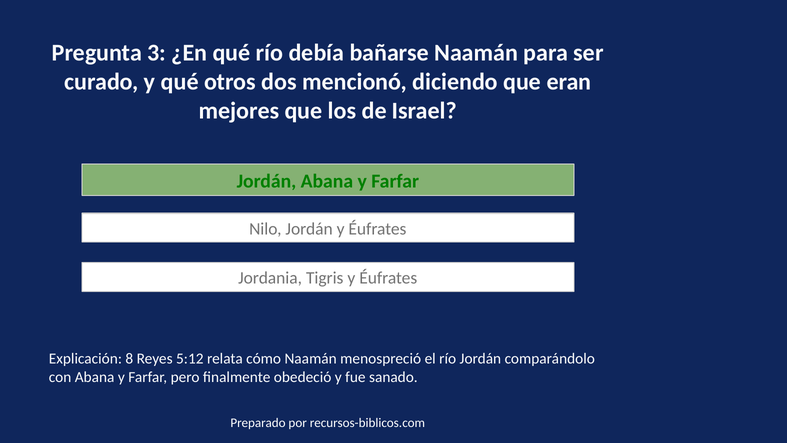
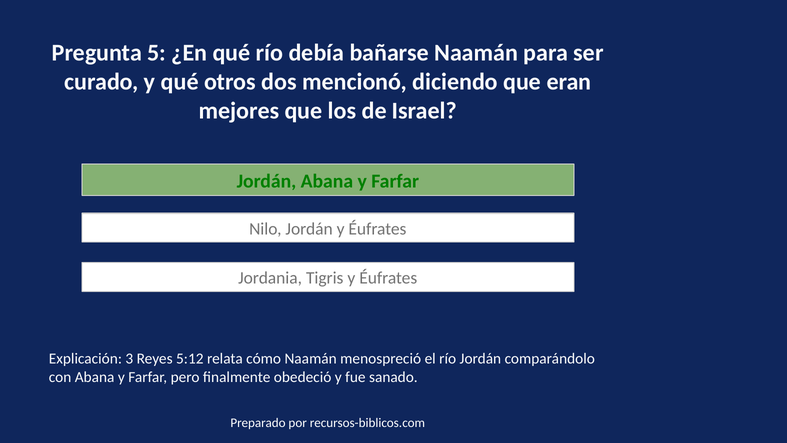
3: 3 -> 5
8: 8 -> 3
